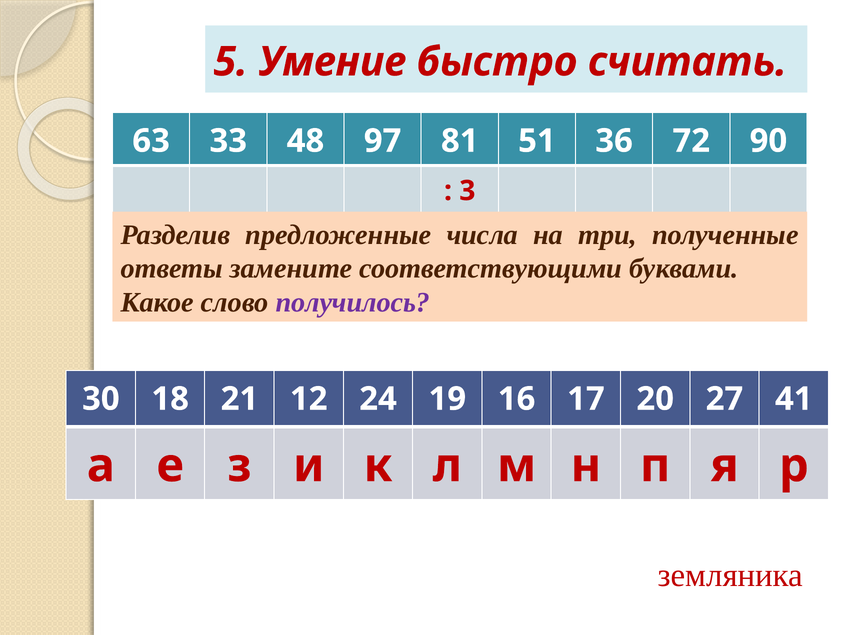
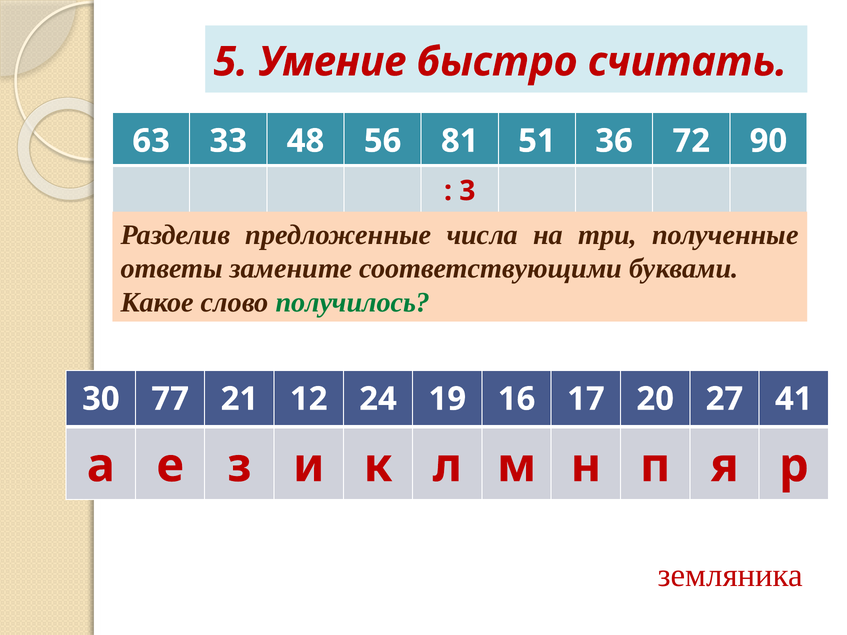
97: 97 -> 56
получилось colour: purple -> green
18: 18 -> 77
